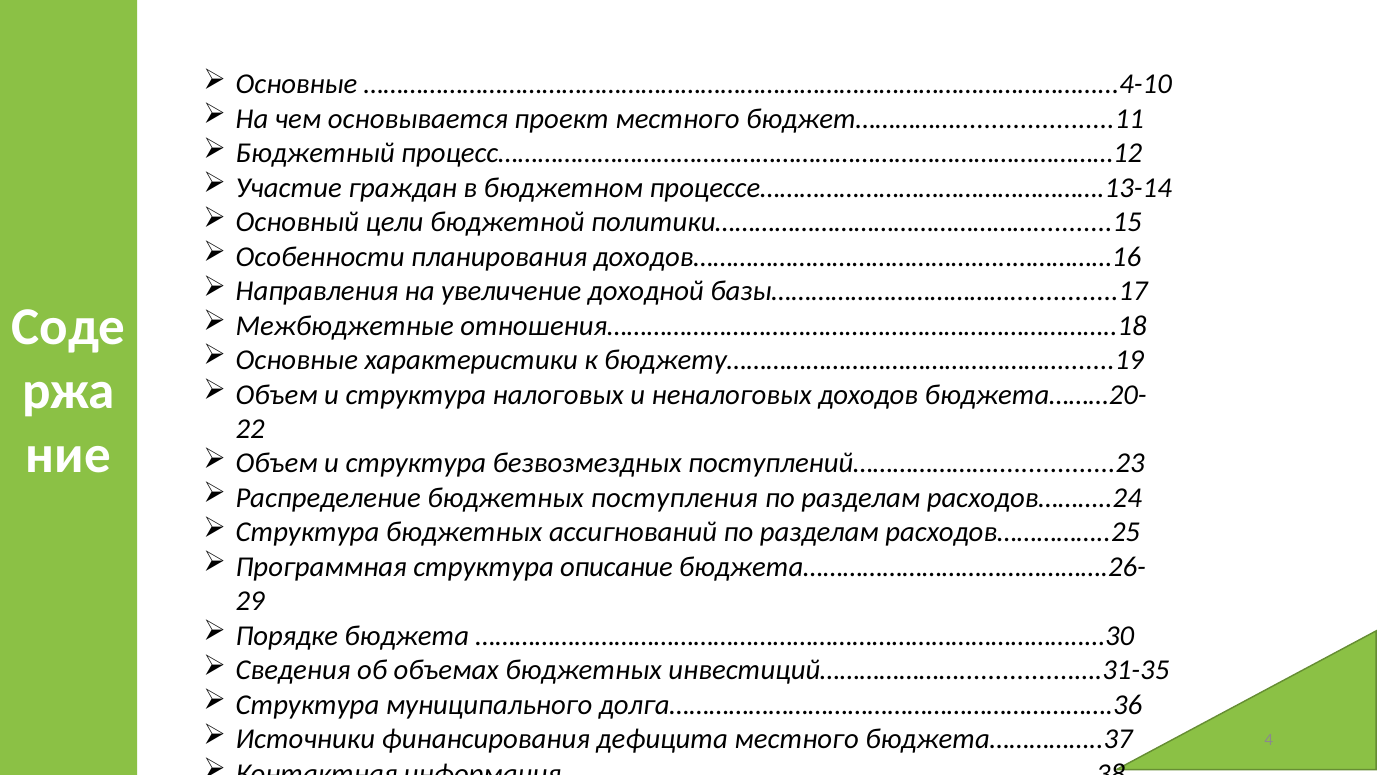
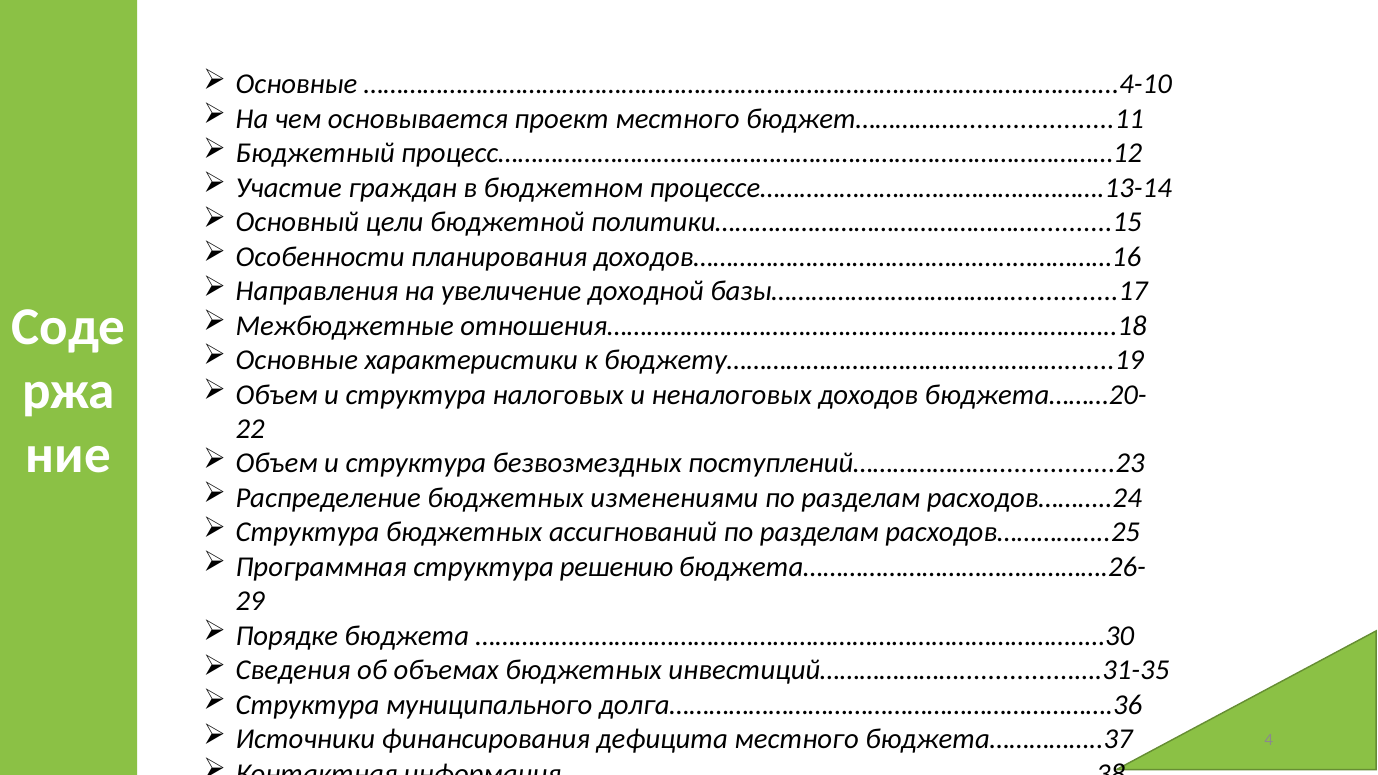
поступления: поступления -> изменениями
описание: описание -> решению
